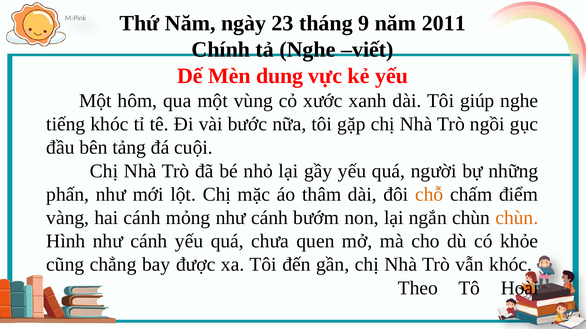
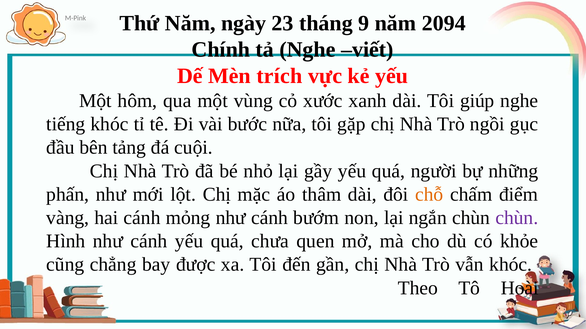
2011: 2011 -> 2094
dung: dung -> trích
chùn at (517, 218) colour: orange -> purple
